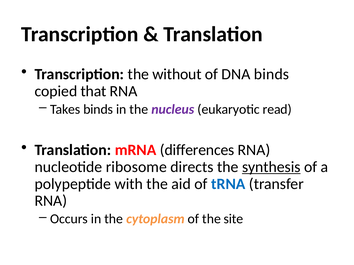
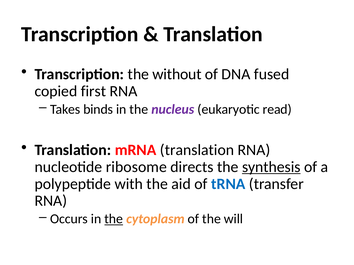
DNA binds: binds -> fused
that: that -> first
mRNA differences: differences -> translation
the at (114, 219) underline: none -> present
site: site -> will
